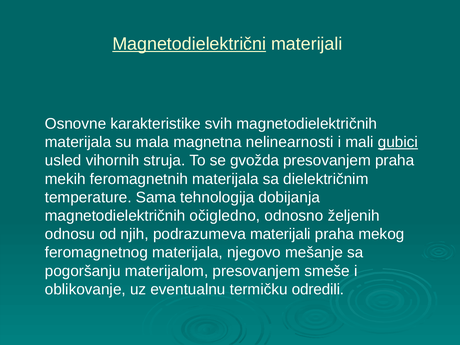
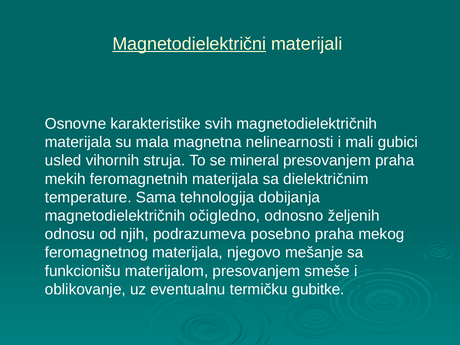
gubici underline: present -> none
gvožda: gvožda -> mineral
podrazumeva materijali: materijali -> posebno
pogoršanju: pogoršanju -> funkcionišu
odredili: odredili -> gubitke
